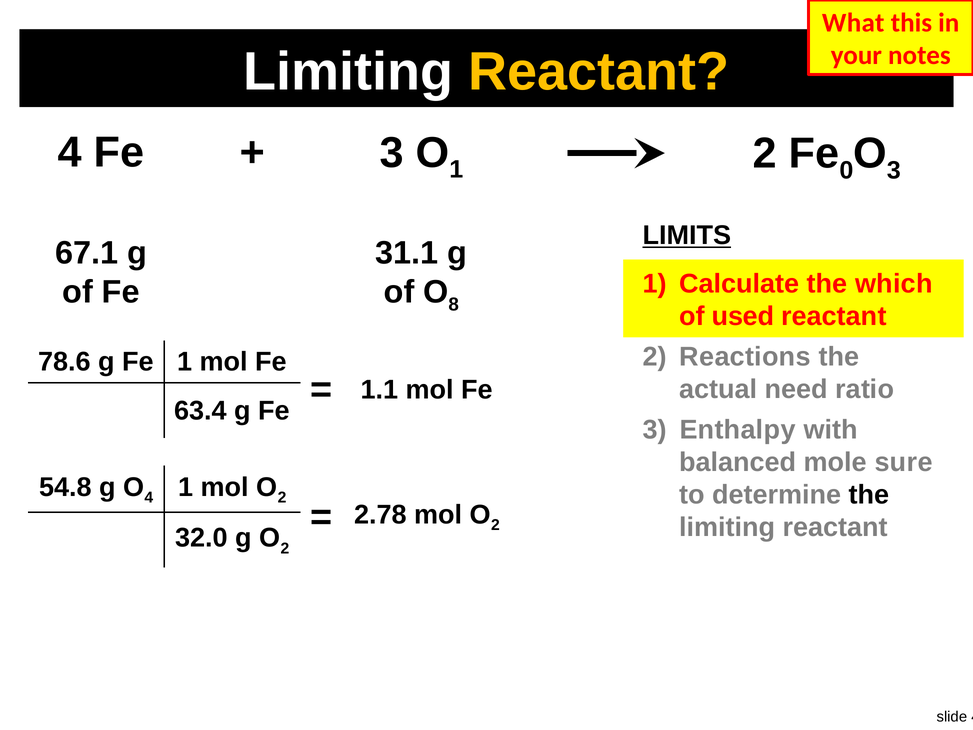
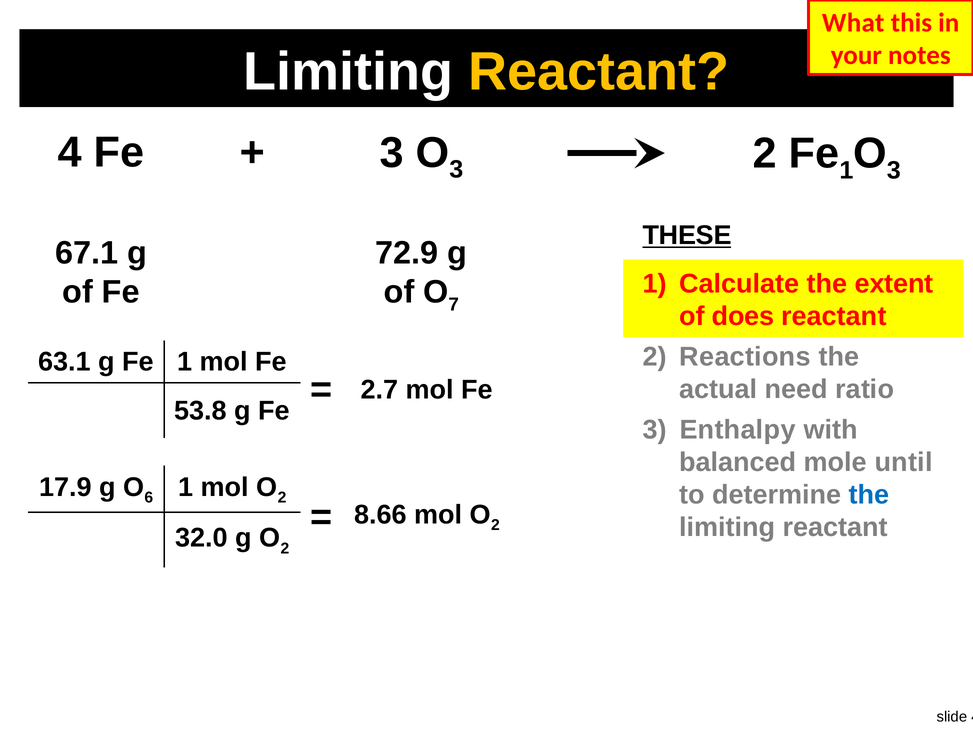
1 at (456, 170): 1 -> 3
2 Fe 0: 0 -> 1
LIMITS: LIMITS -> THESE
31.1: 31.1 -> 72.9
which: which -> extent
8: 8 -> 7
used: used -> does
78.6: 78.6 -> 63.1
1.1: 1.1 -> 2.7
63.4: 63.4 -> 53.8
sure: sure -> until
54.8: 54.8 -> 17.9
4 at (149, 497): 4 -> 6
the at (869, 495) colour: black -> blue
2.78: 2.78 -> 8.66
